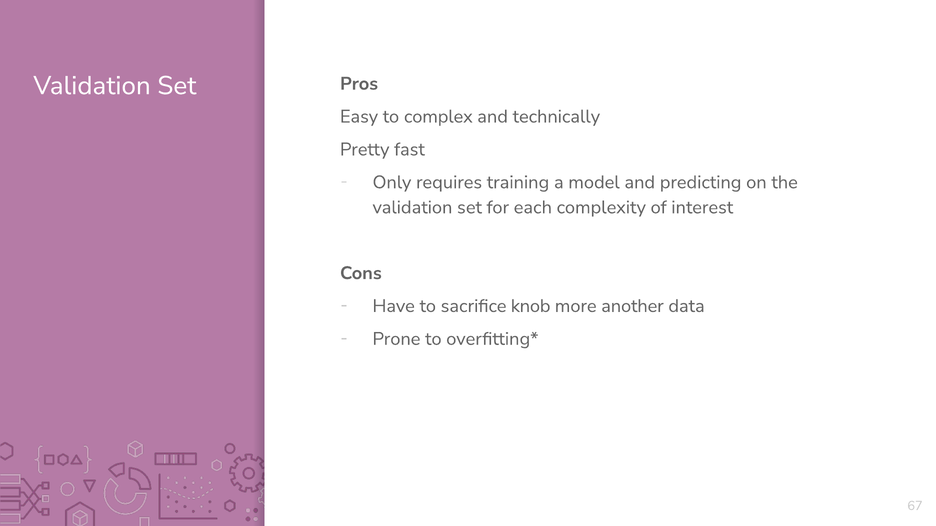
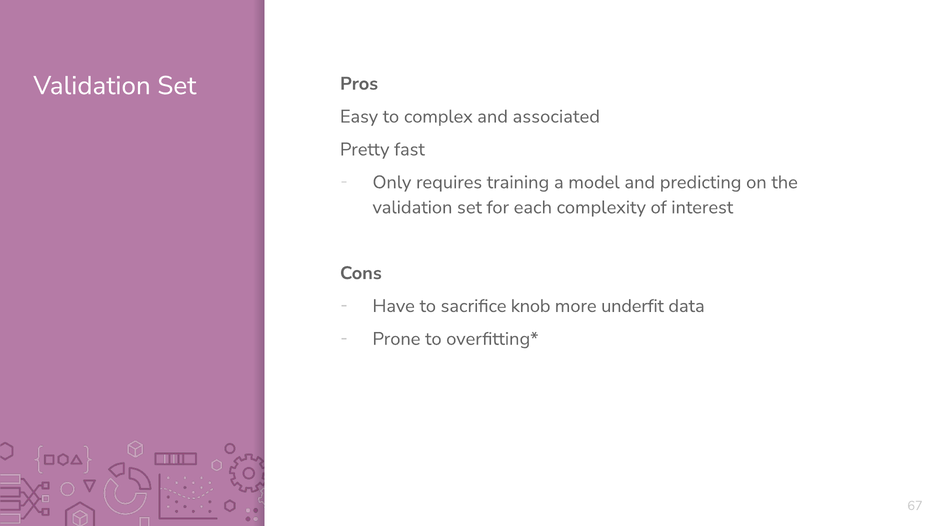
technically: technically -> associated
another: another -> underfit
